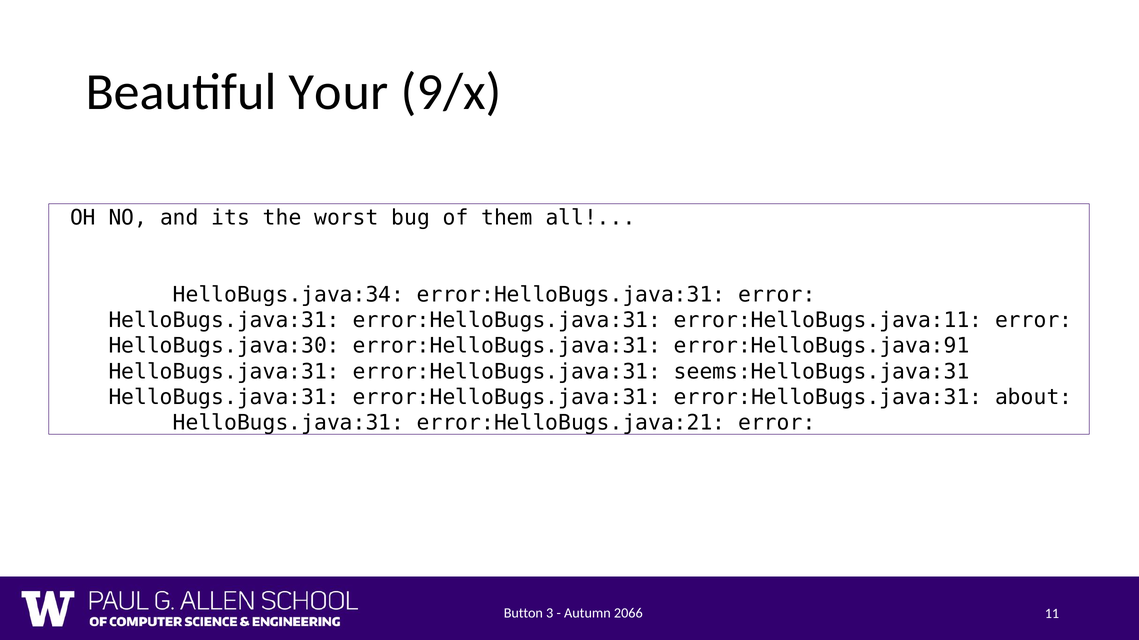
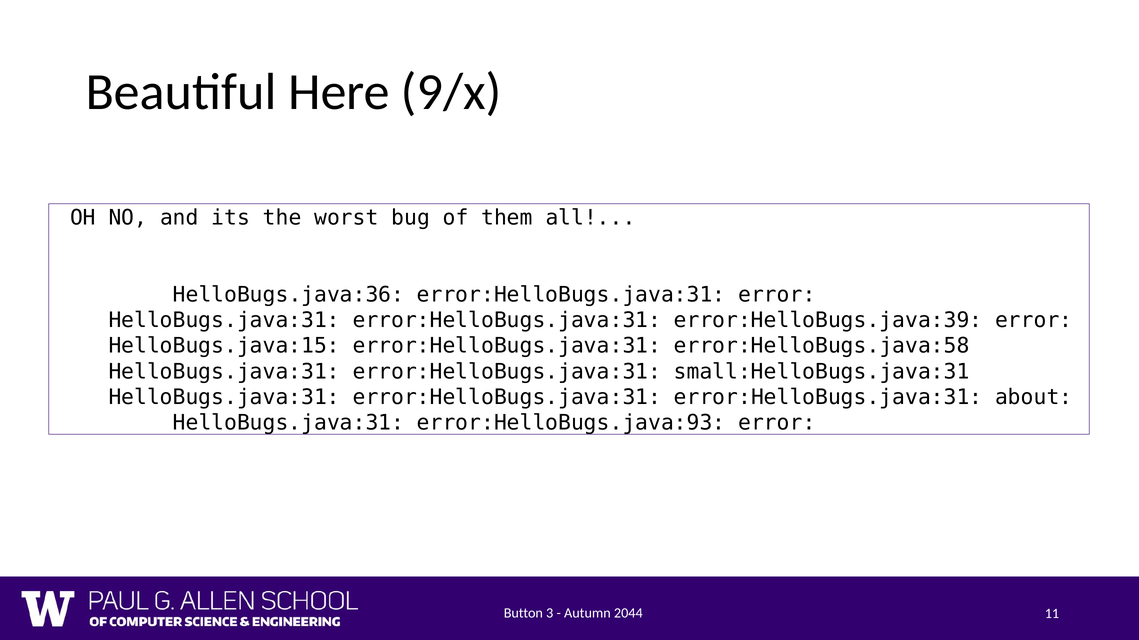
Your: Your -> Here
HelloBugs.java:34: HelloBugs.java:34 -> HelloBugs.java:36
error:HelloBugs.java:11: error:HelloBugs.java:11 -> error:HelloBugs.java:39
HelloBugs.java:30: HelloBugs.java:30 -> HelloBugs.java:15
error:HelloBugs.java:91: error:HelloBugs.java:91 -> error:HelloBugs.java:58
seems:HelloBugs.java:31: seems:HelloBugs.java:31 -> small:HelloBugs.java:31
error:HelloBugs.java:21: error:HelloBugs.java:21 -> error:HelloBugs.java:93
2066: 2066 -> 2044
